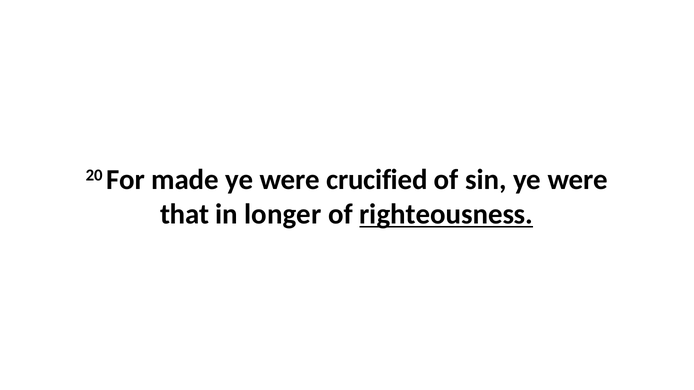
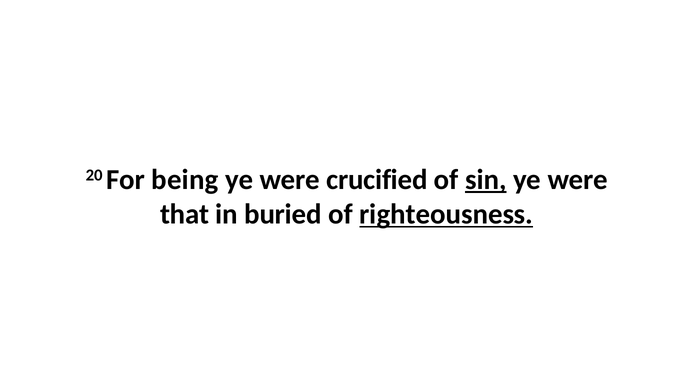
made: made -> being
sin underline: none -> present
longer: longer -> buried
